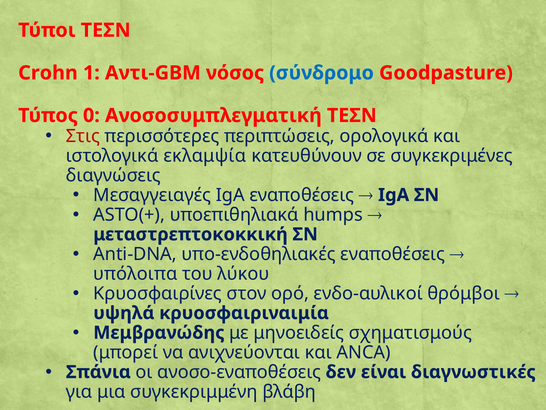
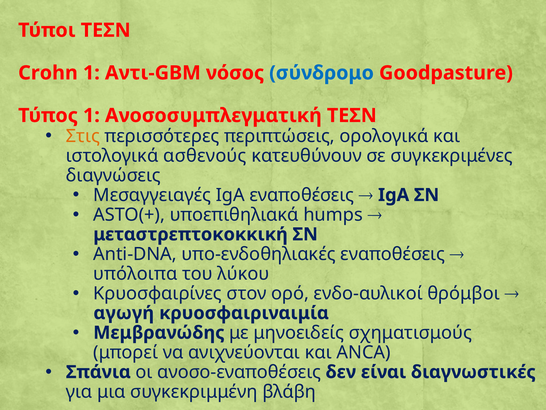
Τύπος 0: 0 -> 1
Στις colour: red -> orange
εκλαμψία: εκλαμψία -> ασθενούς
υψηλά: υψηλά -> αγωγή
